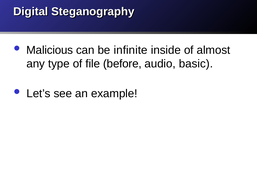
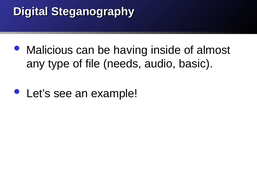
infinite: infinite -> having
before: before -> needs
